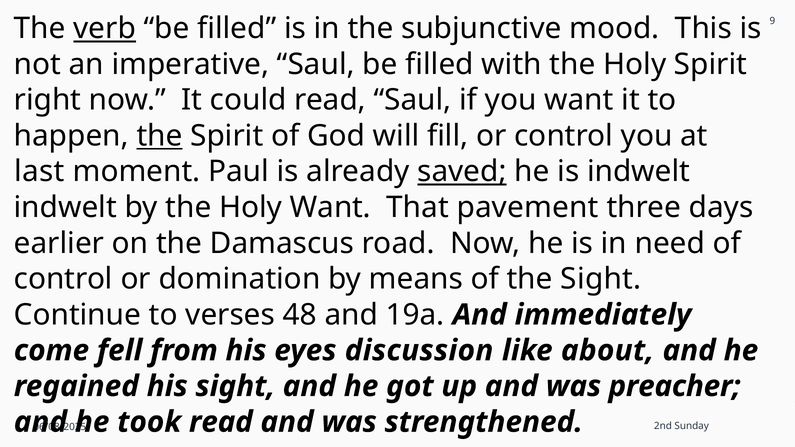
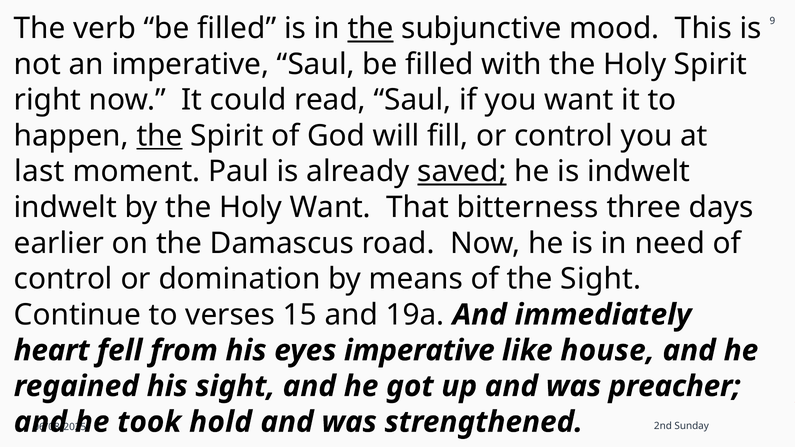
verb underline: present -> none
the at (371, 29) underline: none -> present
pavement: pavement -> bitterness
48: 48 -> 15
come: come -> heart
eyes discussion: discussion -> imperative
about: about -> house
took read: read -> hold
